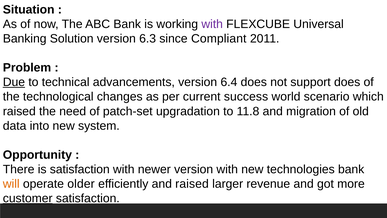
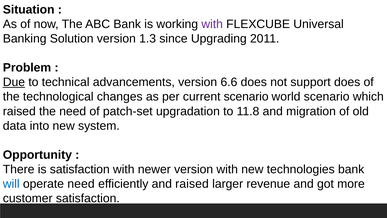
6.3: 6.3 -> 1.3
Compliant: Compliant -> Upgrading
6.4: 6.4 -> 6.6
current success: success -> scenario
will colour: orange -> blue
operate older: older -> need
customer underline: present -> none
